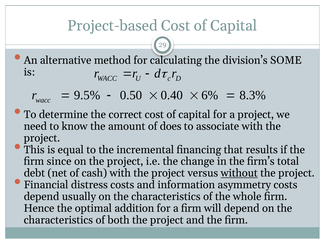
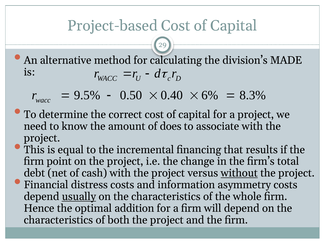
SOME: SOME -> MADE
since: since -> point
usually underline: none -> present
